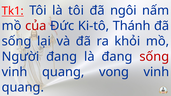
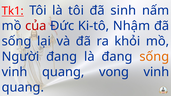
ngôi: ngôi -> sinh
Thánh: Thánh -> Nhậm
sống at (154, 57) colour: red -> orange
